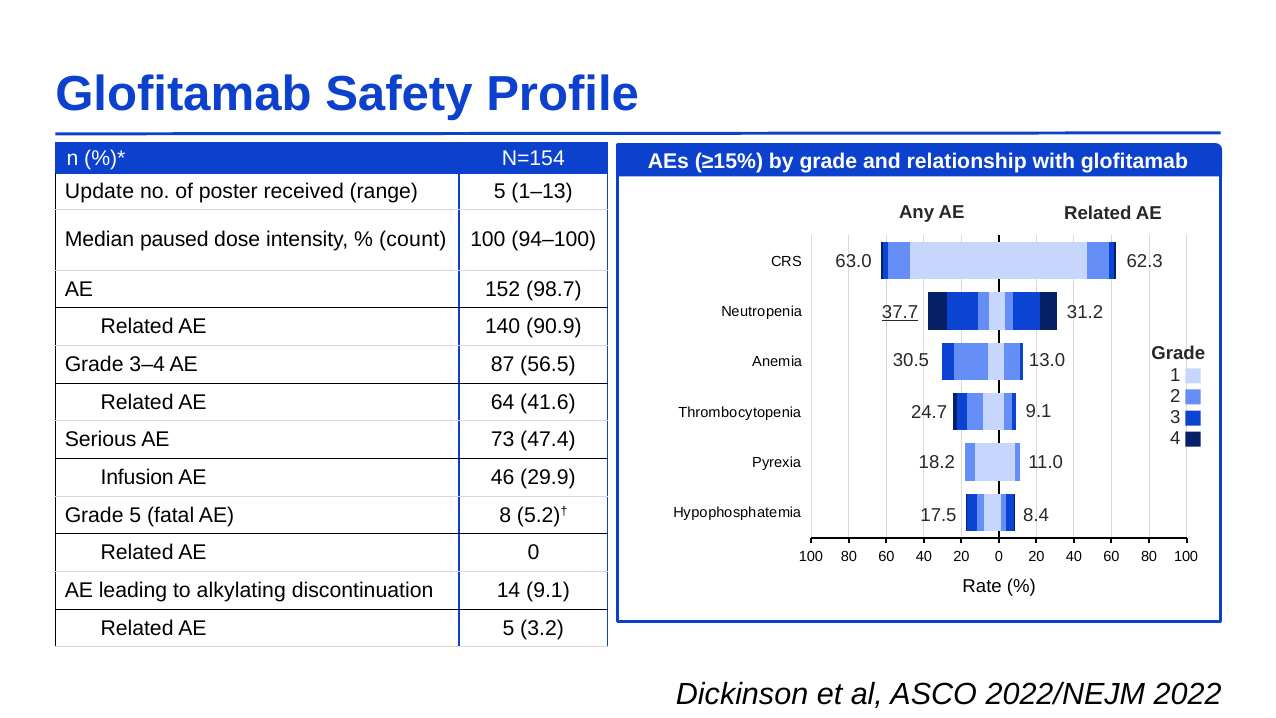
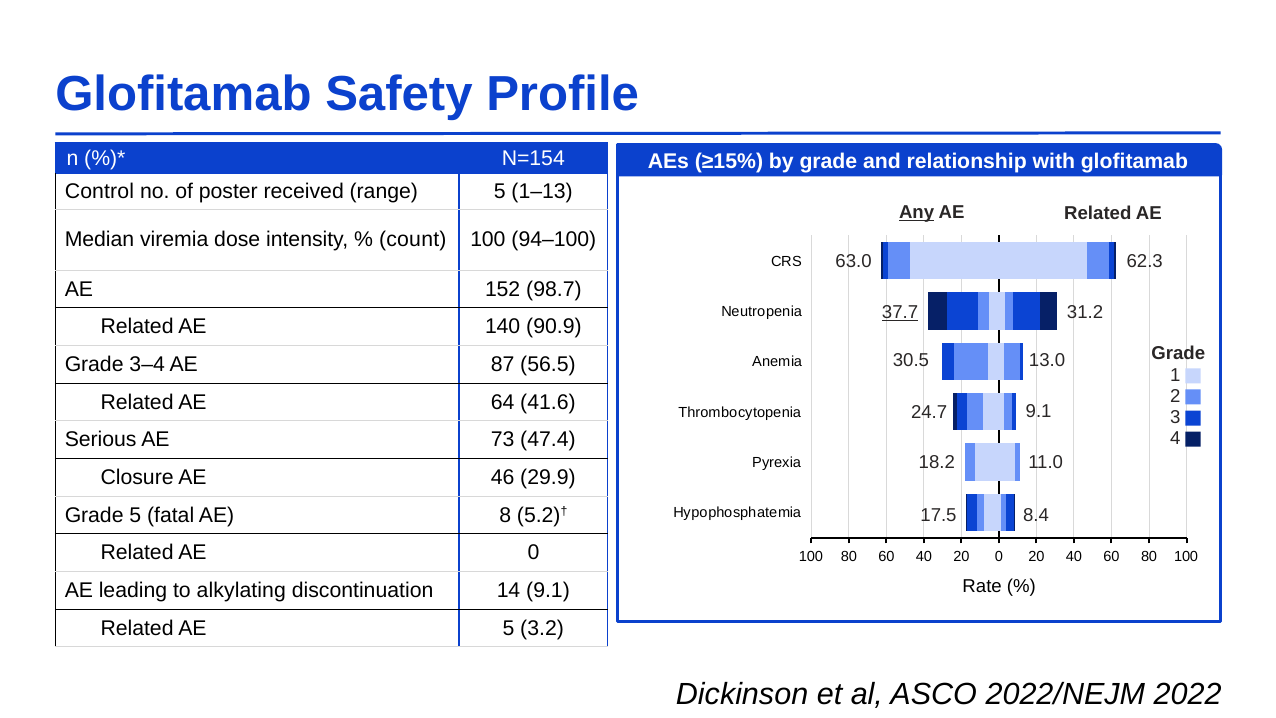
Update: Update -> Control
Any underline: none -> present
paused: paused -> viremia
Infusion: Infusion -> Closure
